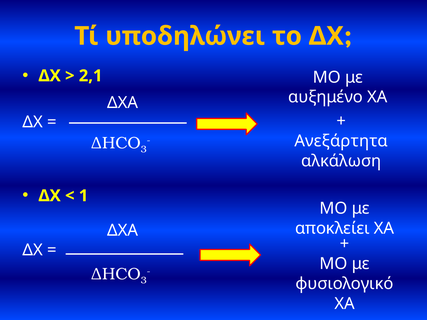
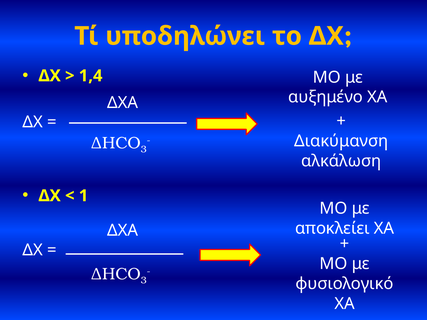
2,1: 2,1 -> 1,4
Ανεξάρτητα: Ανεξάρτητα -> Διακύμανση
